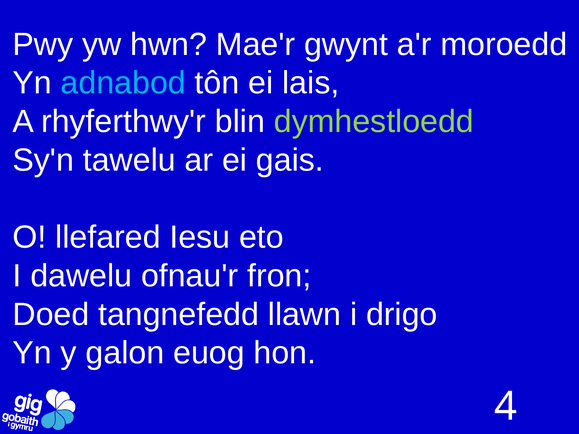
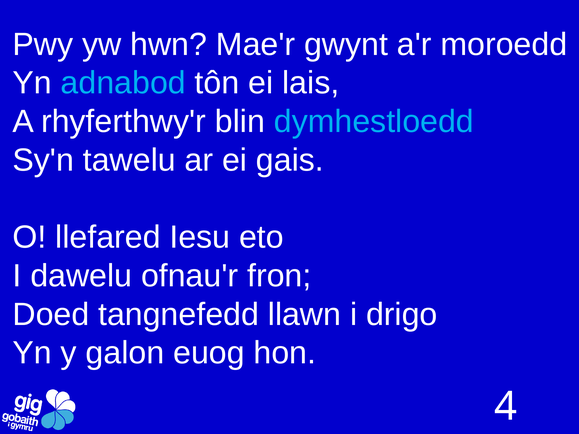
dymhestloedd colour: light green -> light blue
